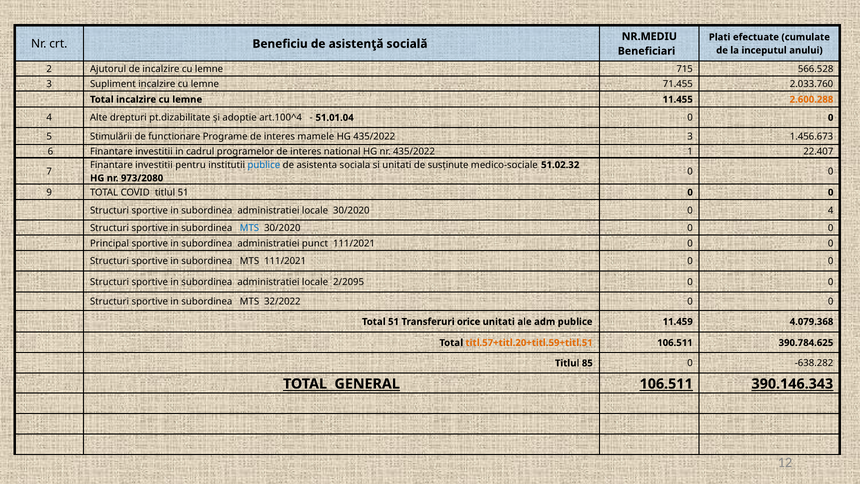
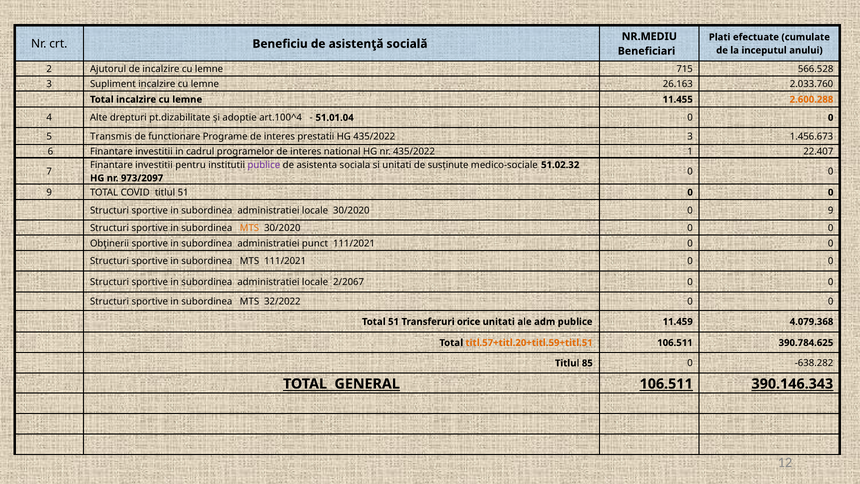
71.455: 71.455 -> 26.163
Stimulării: Stimulării -> Transmis
mamele: mamele -> prestatii
publice at (264, 165) colour: blue -> purple
973/2080: 973/2080 -> 973/2097
30/2020 0 4: 4 -> 9
MTS at (249, 228) colour: blue -> orange
Principal: Principal -> Obţinerii
2/2095: 2/2095 -> 2/2067
